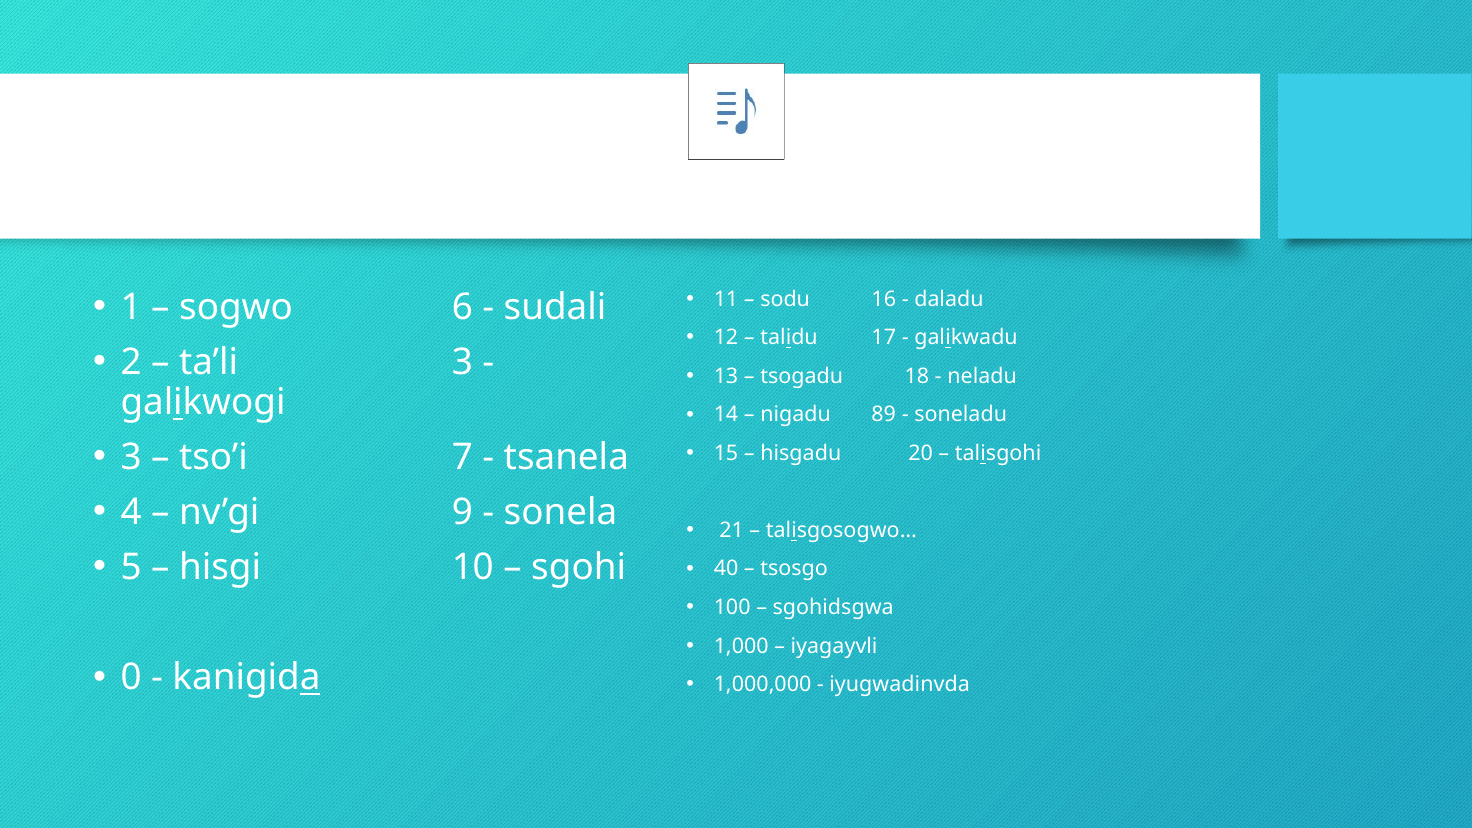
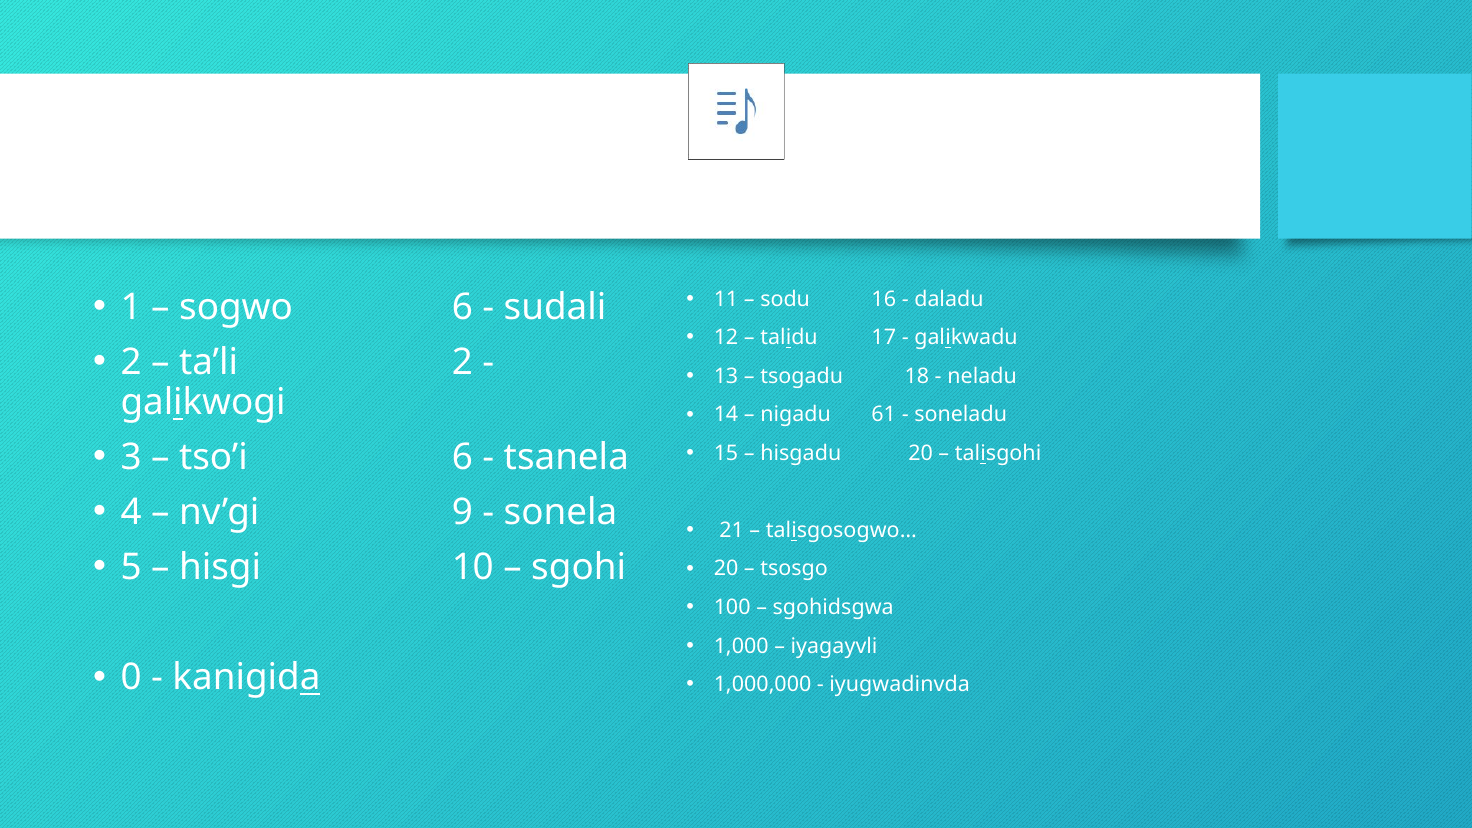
ta’li 3: 3 -> 2
89: 89 -> 61
tso’i 7: 7 -> 6
40 at (726, 569): 40 -> 20
